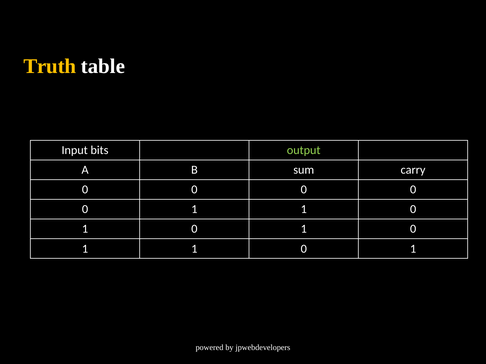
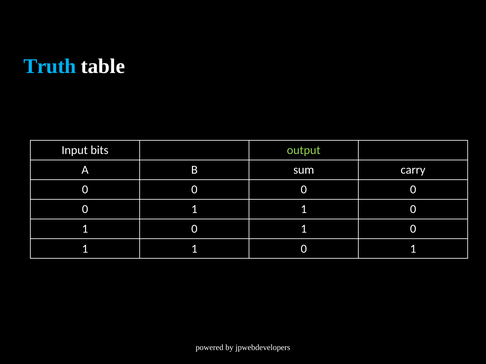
Truth colour: yellow -> light blue
